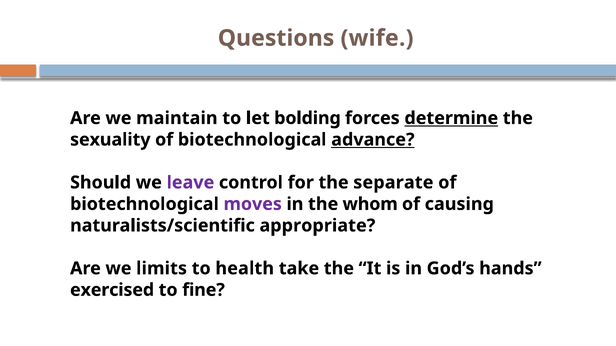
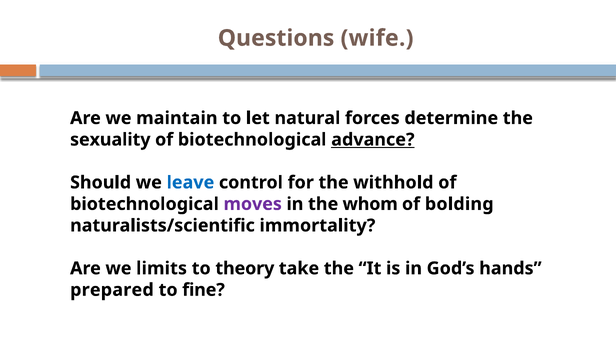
bolding: bolding -> natural
determine underline: present -> none
leave colour: purple -> blue
separate: separate -> withhold
causing: causing -> bolding
appropriate: appropriate -> immortality
health: health -> theory
exercised: exercised -> prepared
